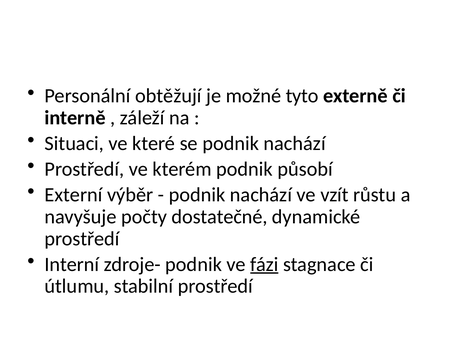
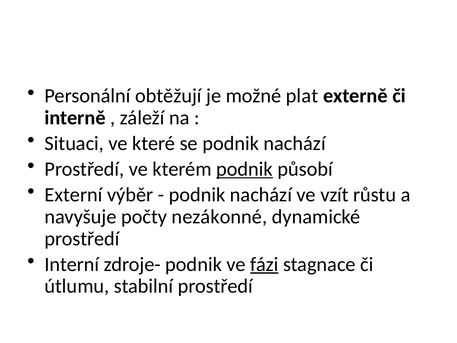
tyto: tyto -> plat
podnik at (245, 169) underline: none -> present
dostatečné: dostatečné -> nezákonné
